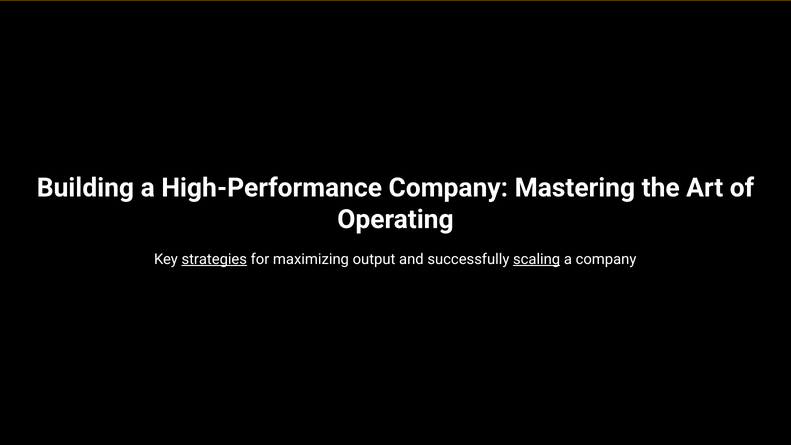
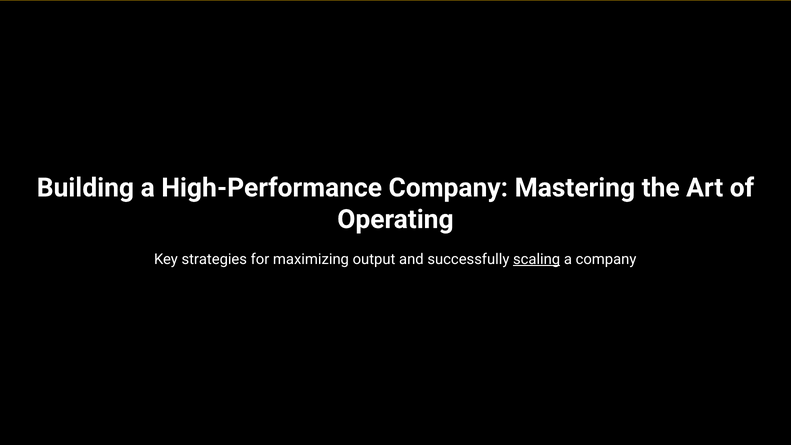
strategies underline: present -> none
